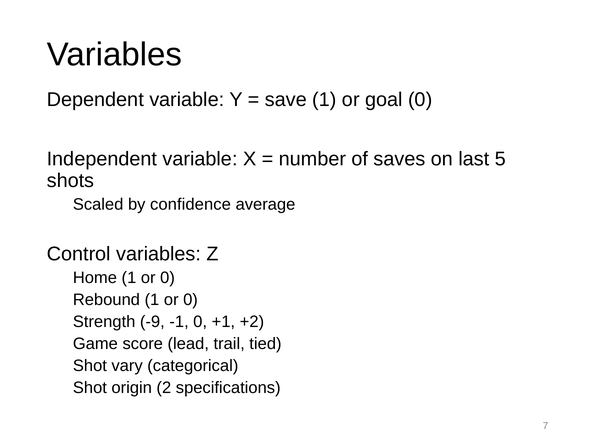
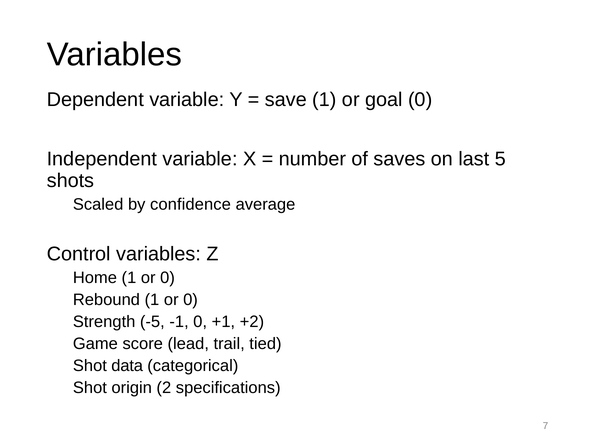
-9: -9 -> -5
vary: vary -> data
